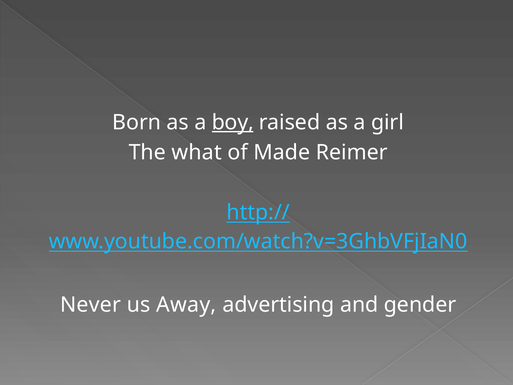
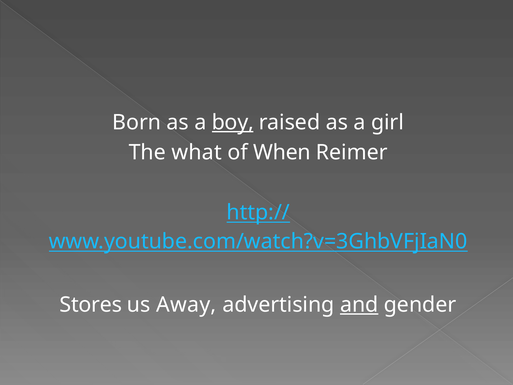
Made: Made -> When
Never: Never -> Stores
and underline: none -> present
